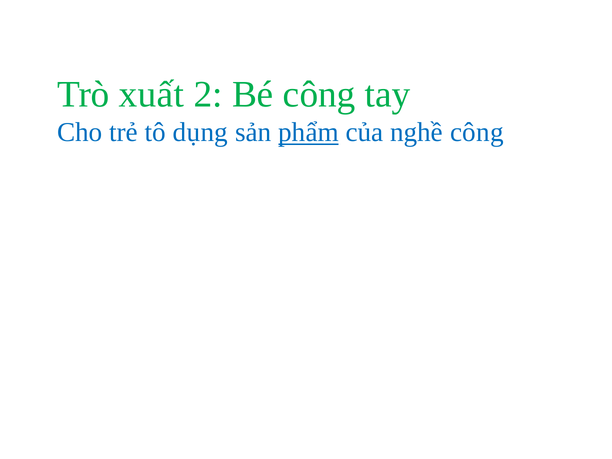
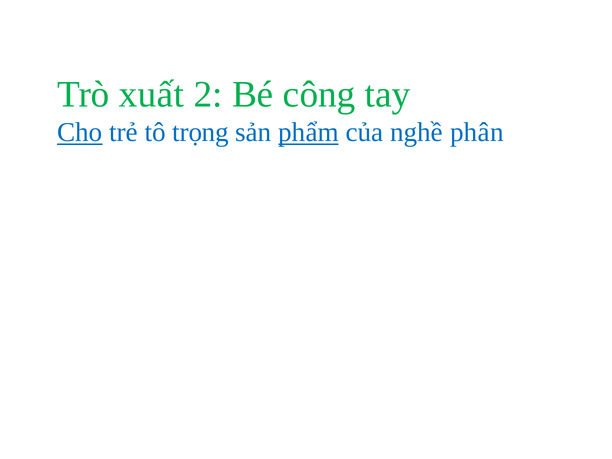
Cho underline: none -> present
dụng: dụng -> trọng
nghề công: công -> phân
